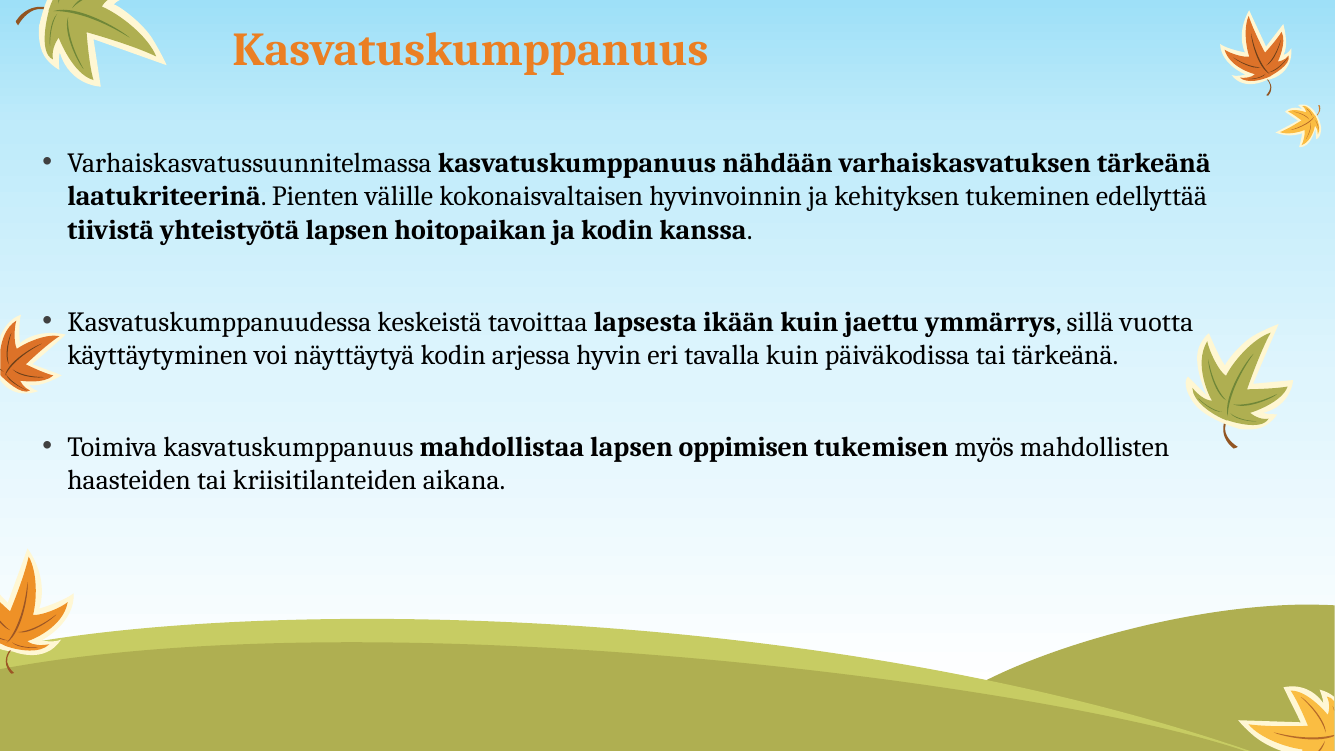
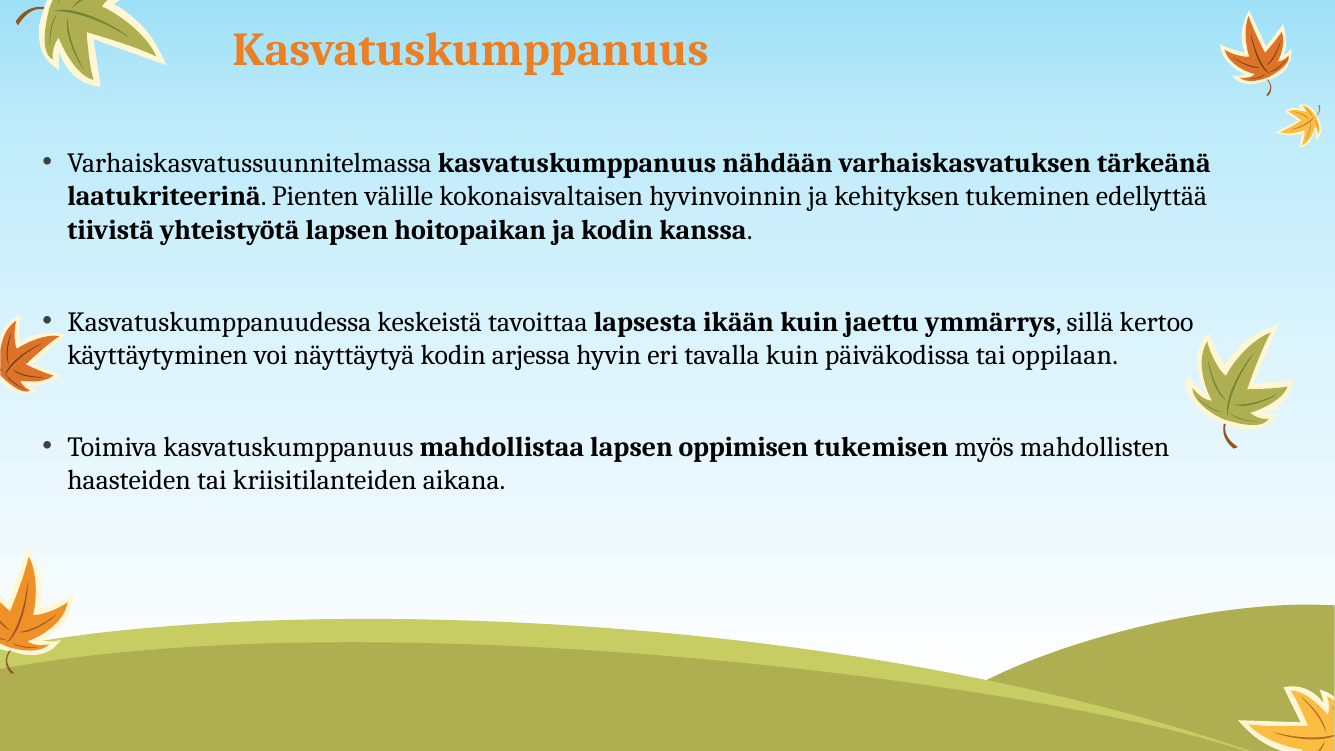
vuotta: vuotta -> kertoo
tai tärkeänä: tärkeänä -> oppilaan
